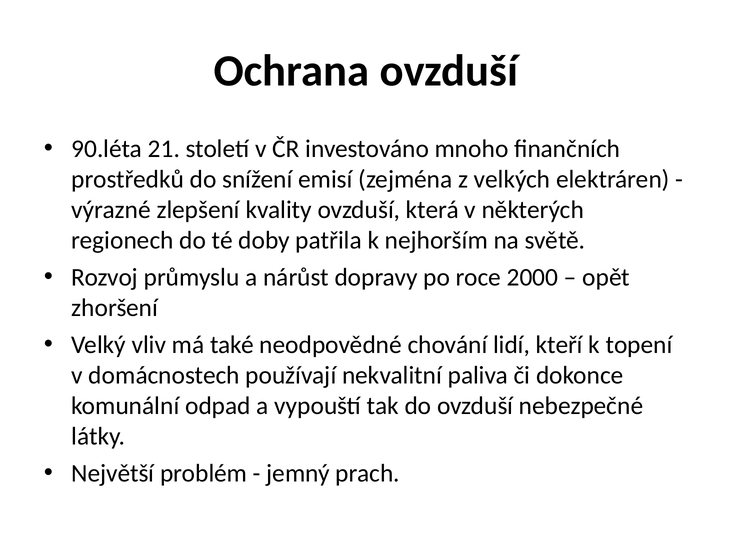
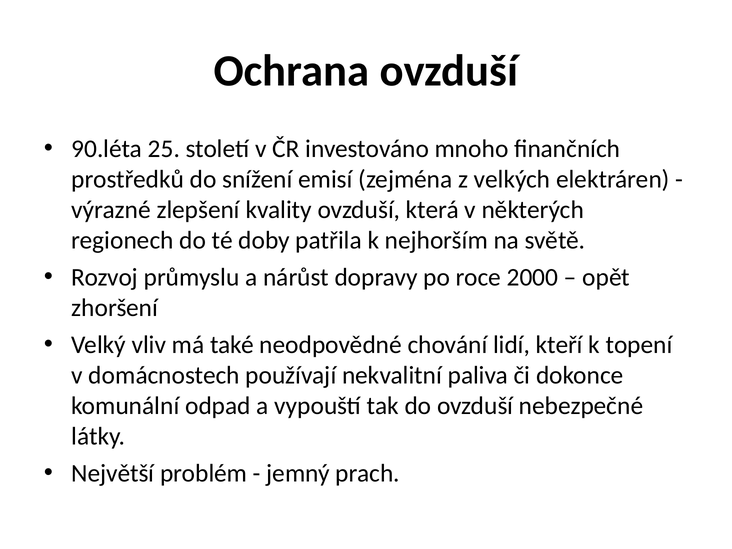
21: 21 -> 25
